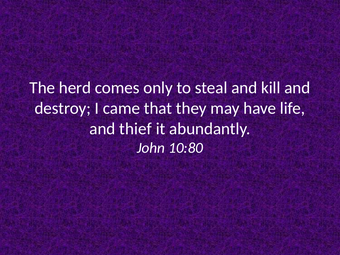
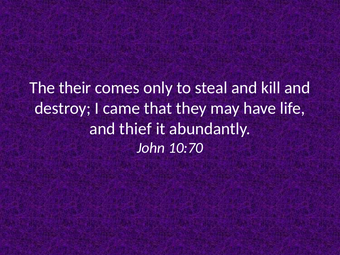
herd: herd -> their
10:80: 10:80 -> 10:70
